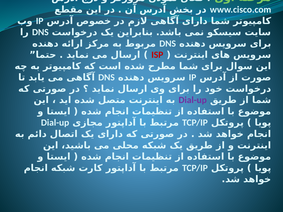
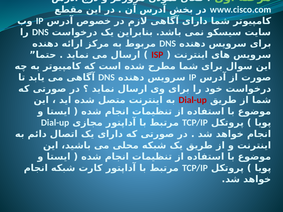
Dial-up at (193, 100) colour: purple -> red
